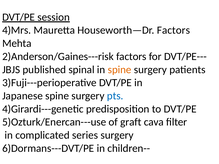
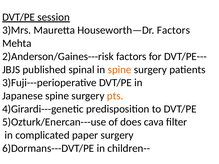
4)Mrs: 4)Mrs -> 3)Mrs
pts colour: blue -> orange
graft: graft -> does
series: series -> paper
